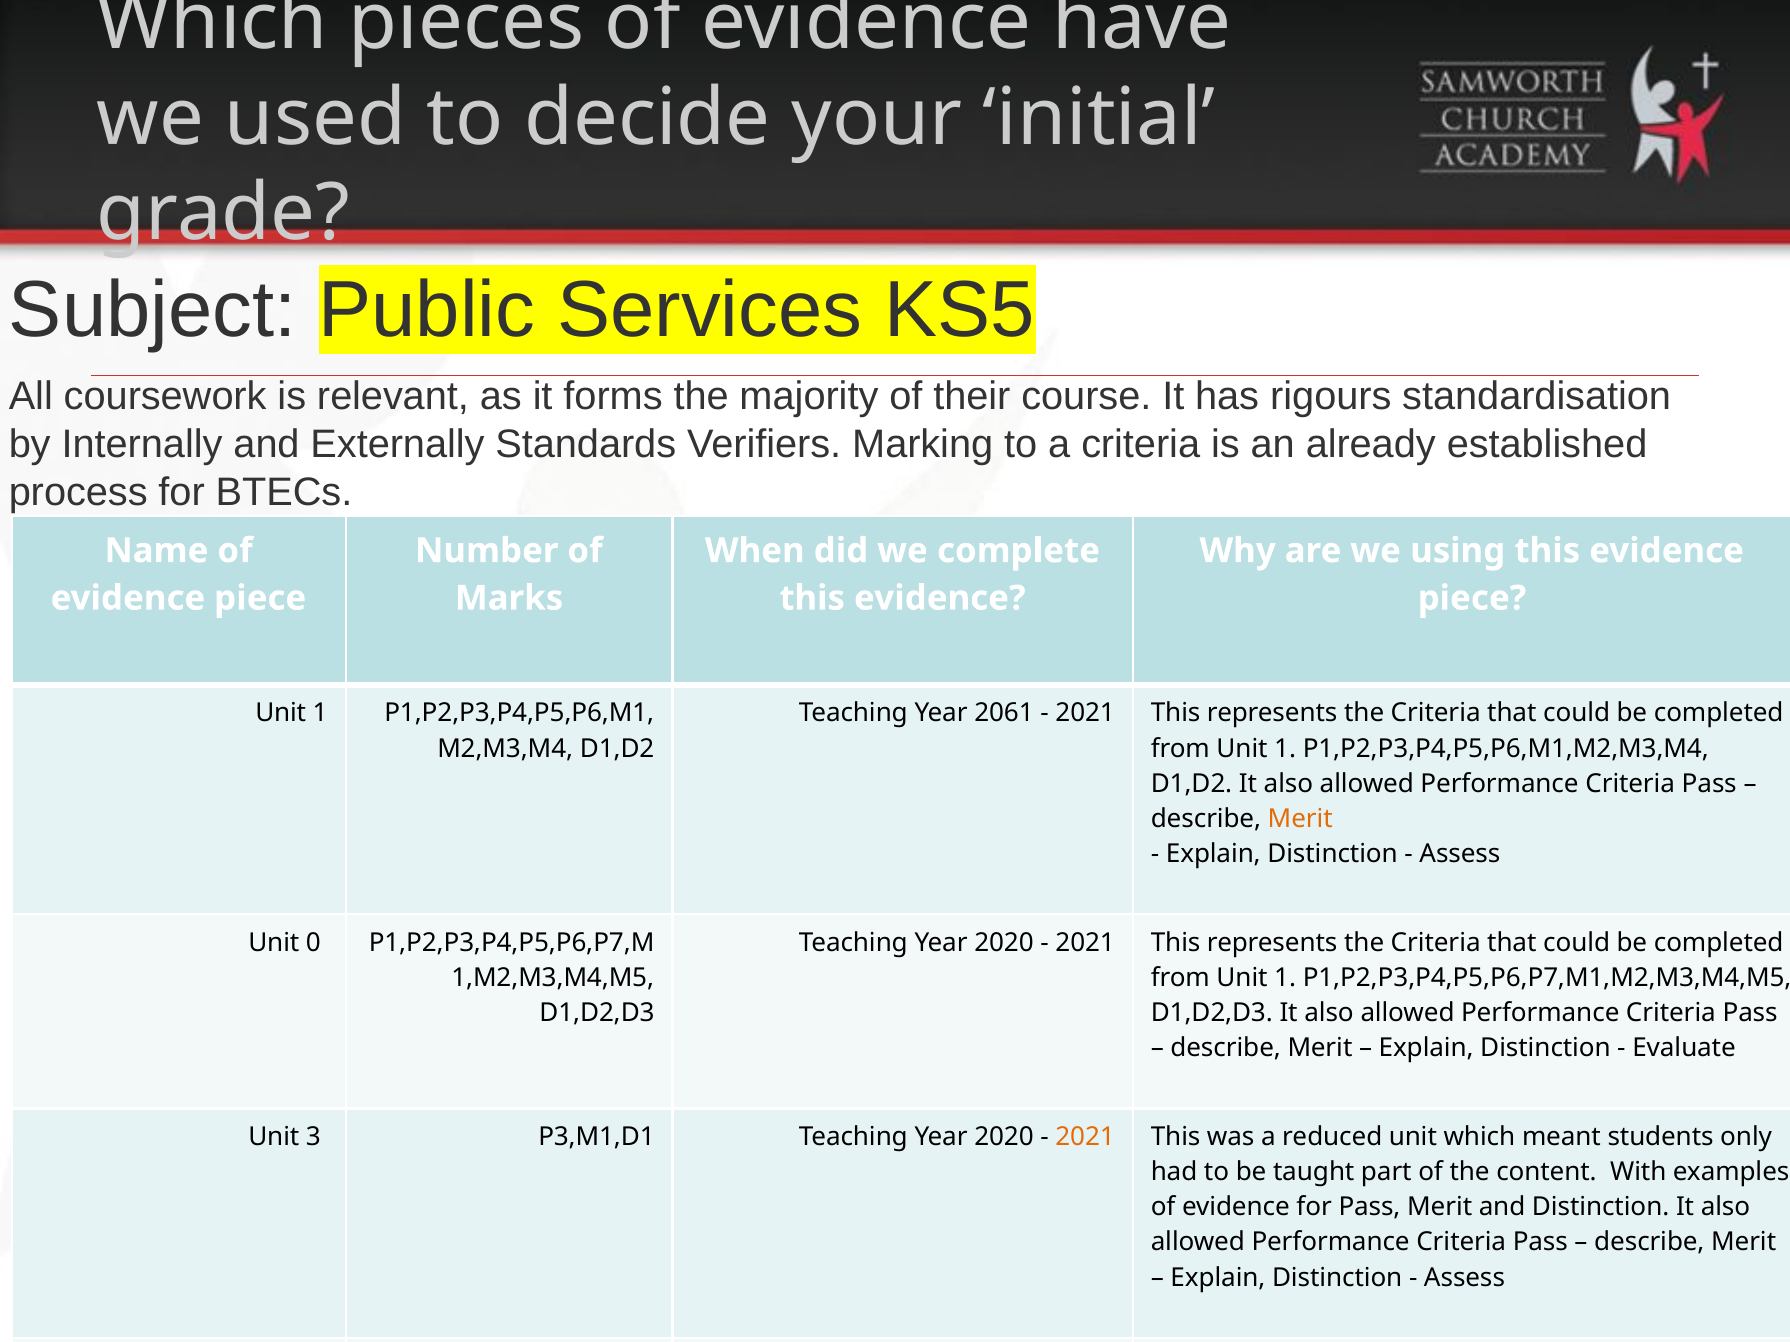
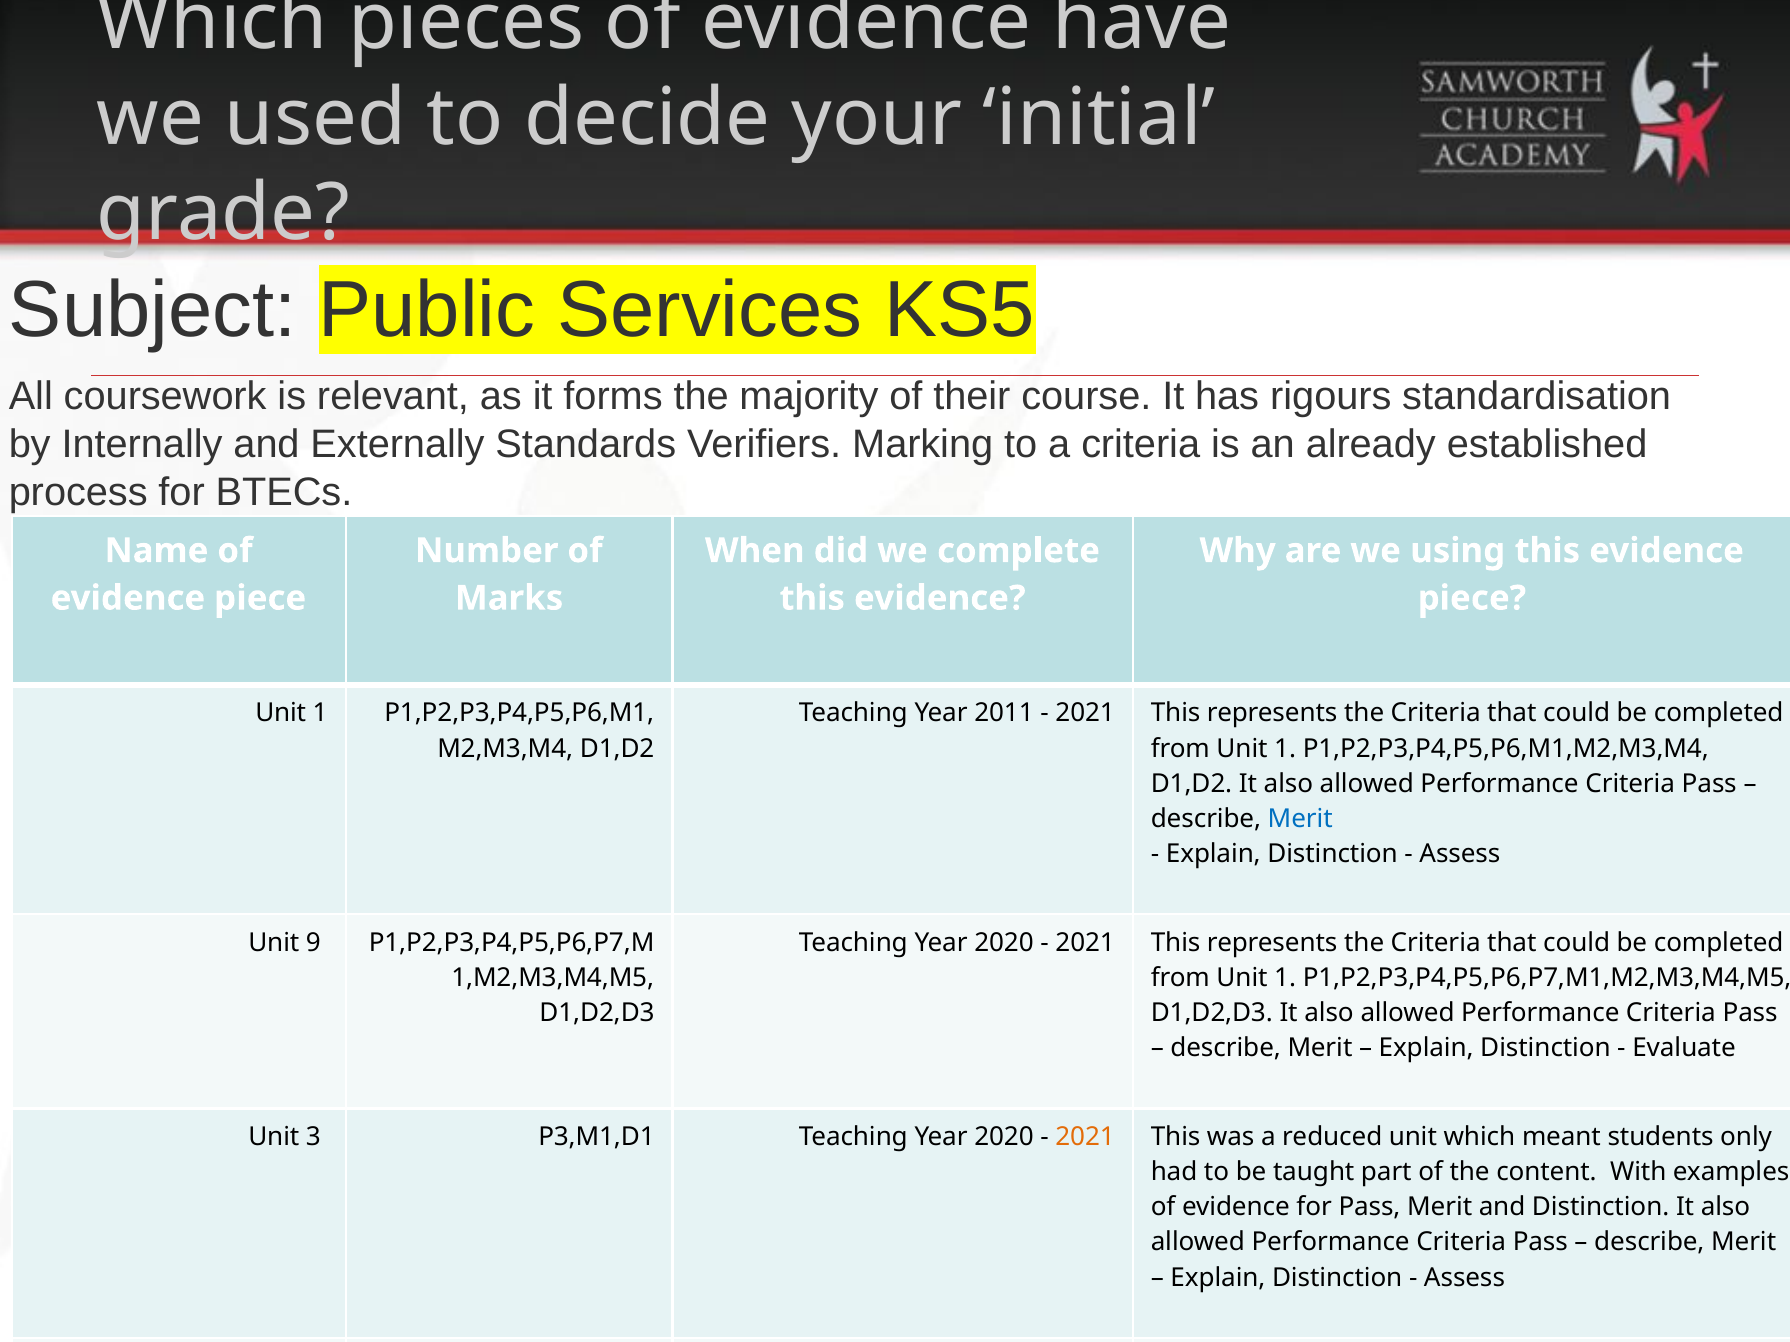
2061: 2061 -> 2011
Merit at (1300, 819) colour: orange -> blue
0: 0 -> 9
